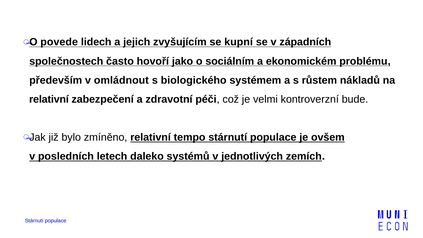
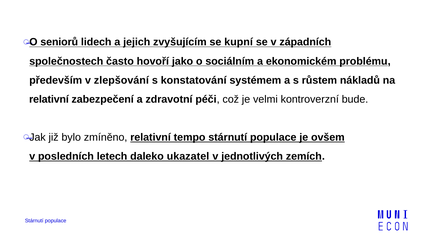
povede: povede -> seniorů
omládnout: omládnout -> zlepšování
biologického: biologického -> konstatování
systémů: systémů -> ukazatel
